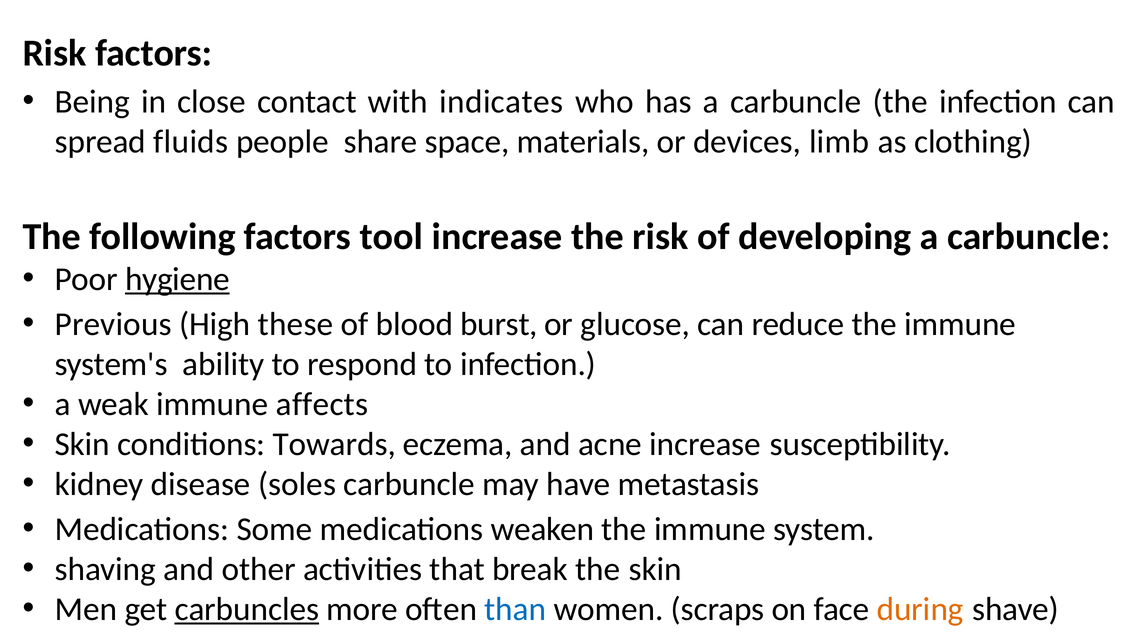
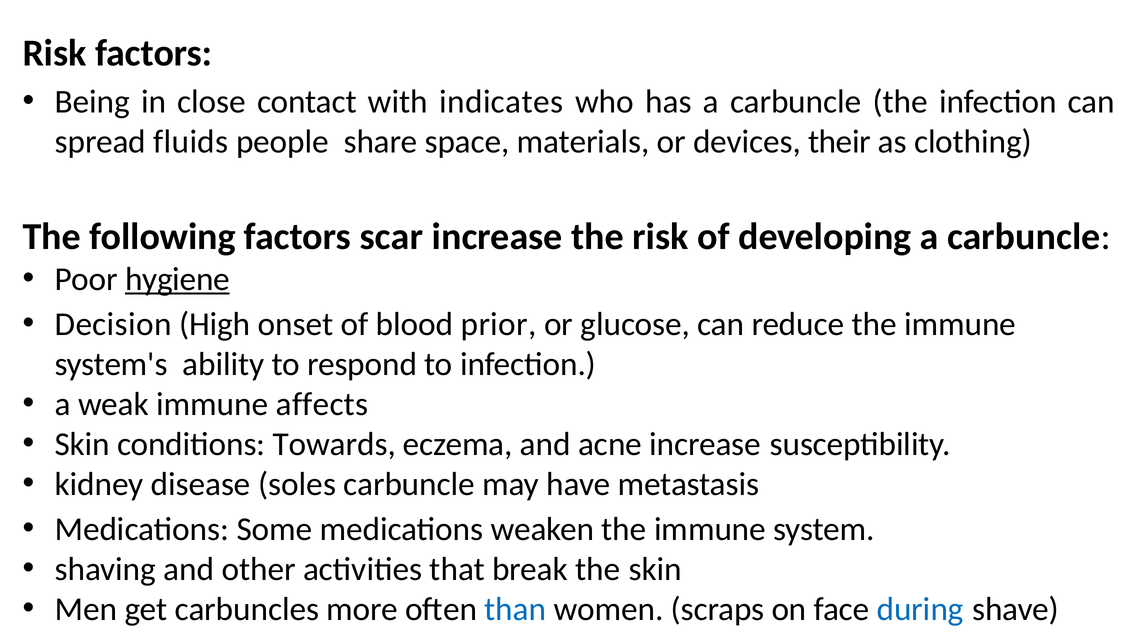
limb: limb -> their
tool: tool -> scar
Previous: Previous -> Decision
these: these -> onset
burst: burst -> prior
carbuncles underline: present -> none
during colour: orange -> blue
